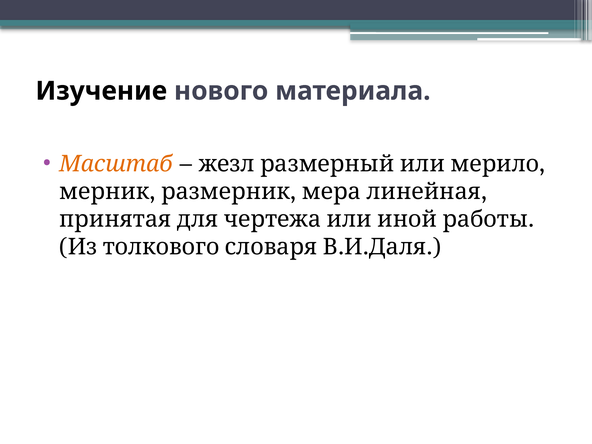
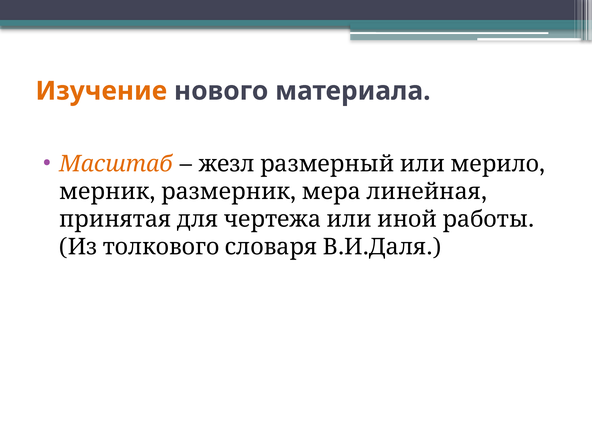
Изучение colour: black -> orange
